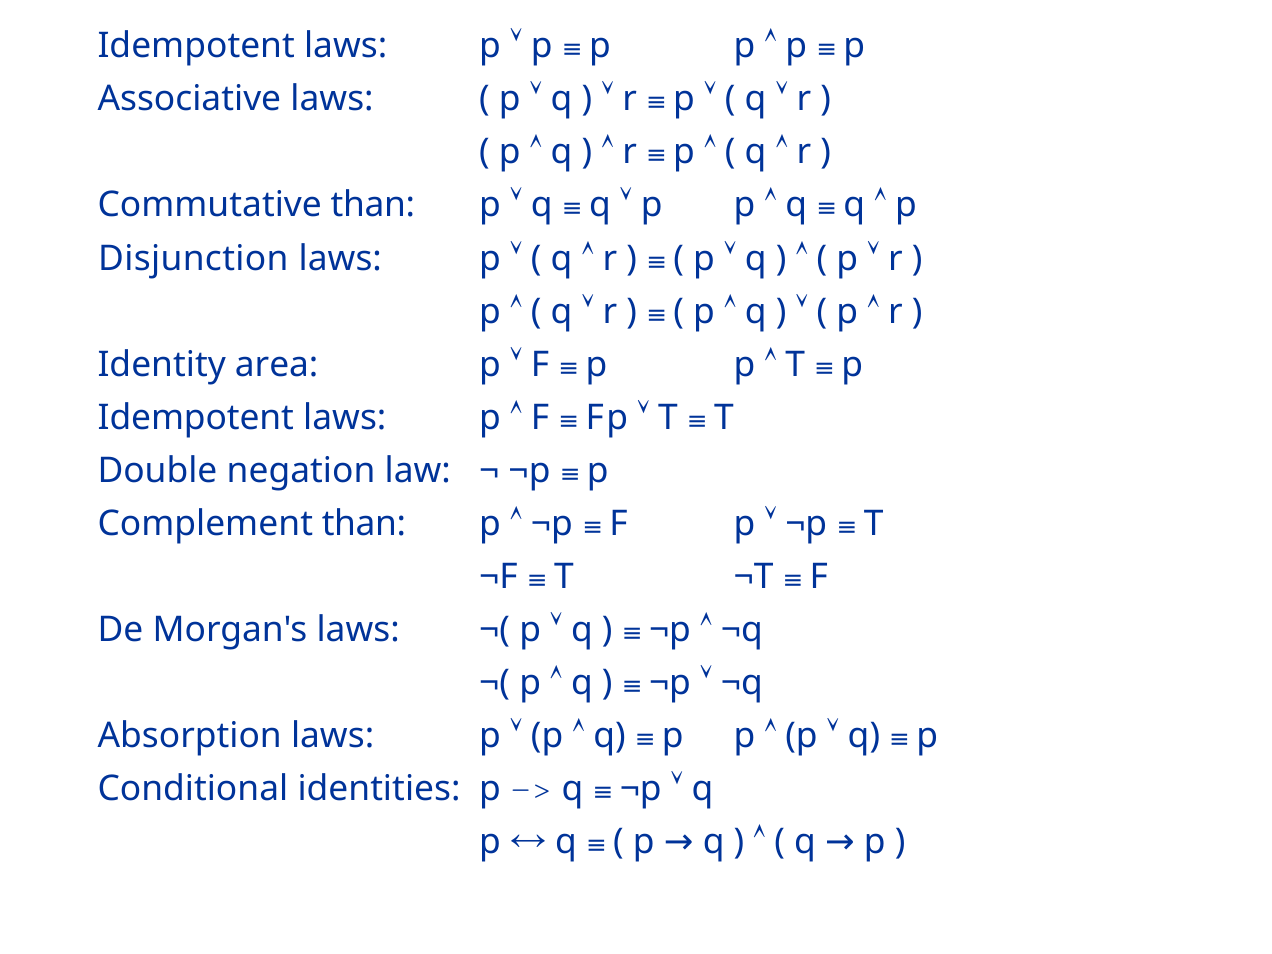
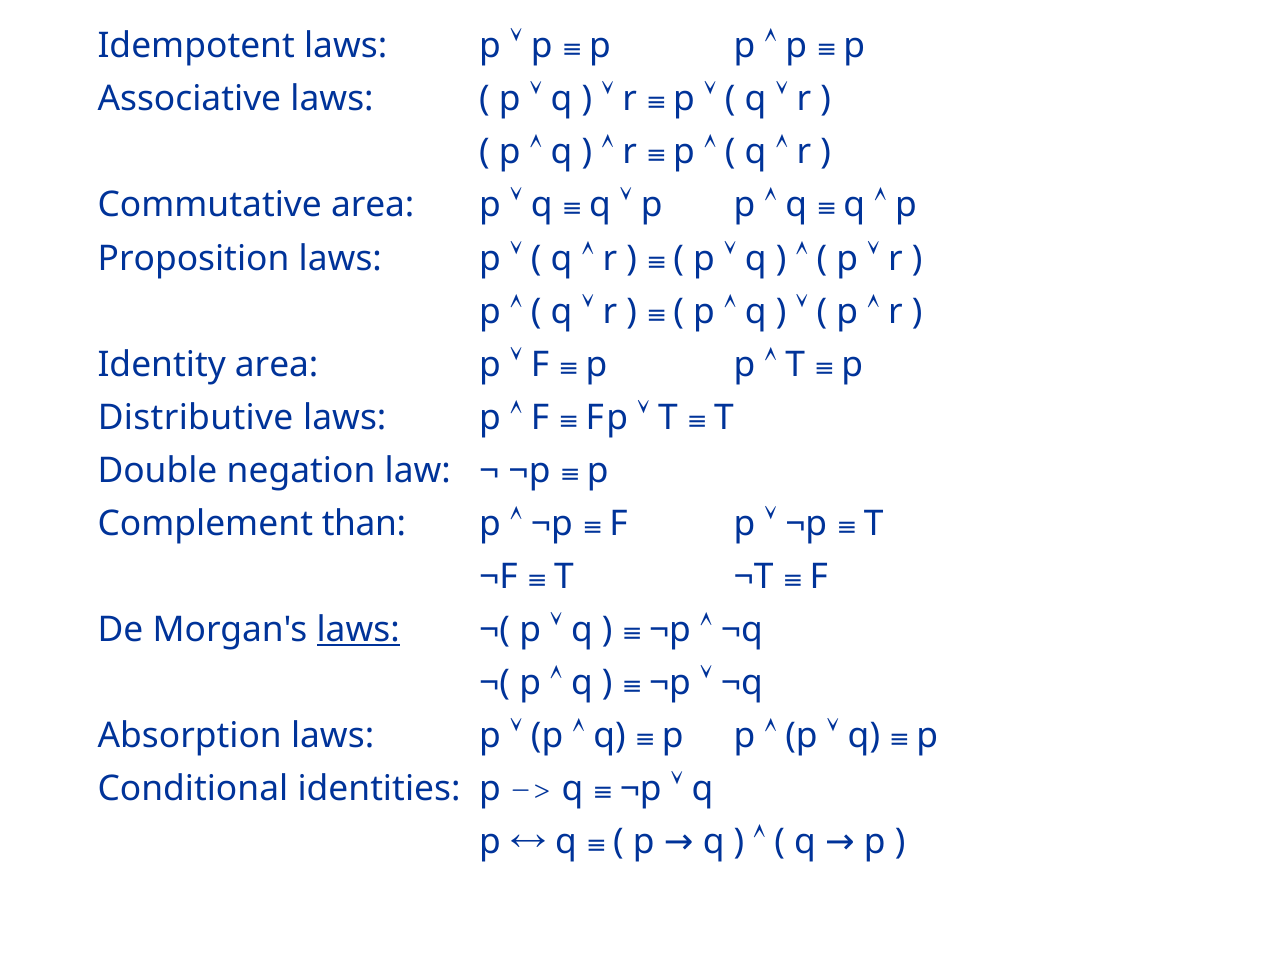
Commutative than: than -> area
Disjunction: Disjunction -> Proposition
Idempotent at (196, 417): Idempotent -> Distributive
laws at (358, 630) underline: none -> present
